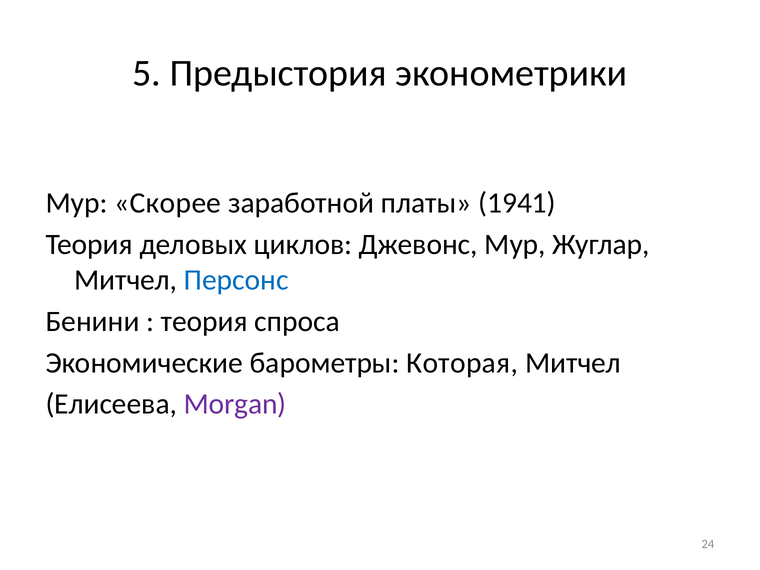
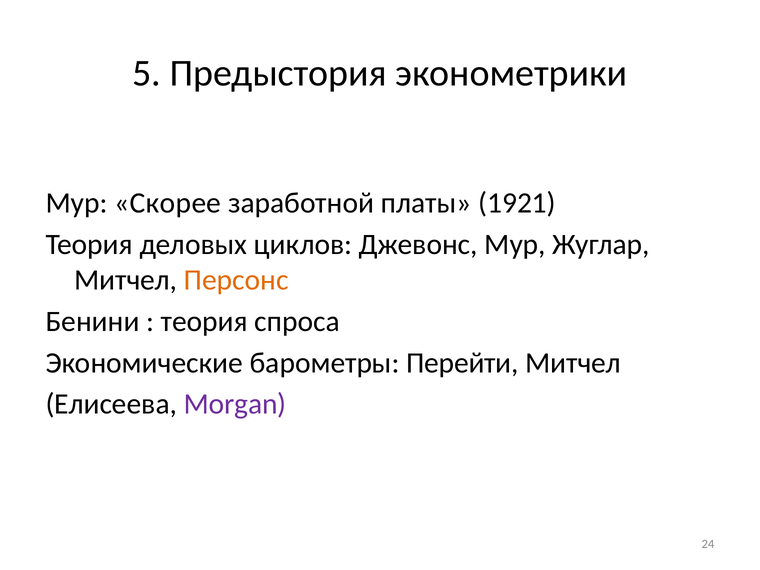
1941: 1941 -> 1921
Персонс colour: blue -> orange
Которая: Которая -> Перейти
